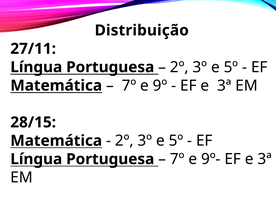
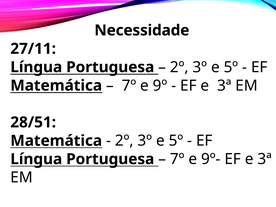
Distribuição: Distribuição -> Necessidade
28/15: 28/15 -> 28/51
